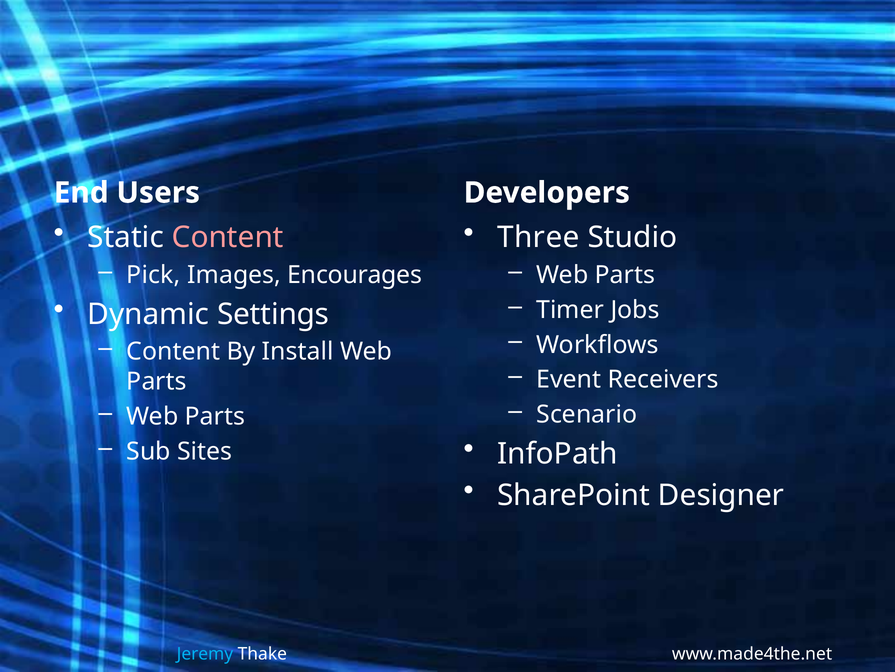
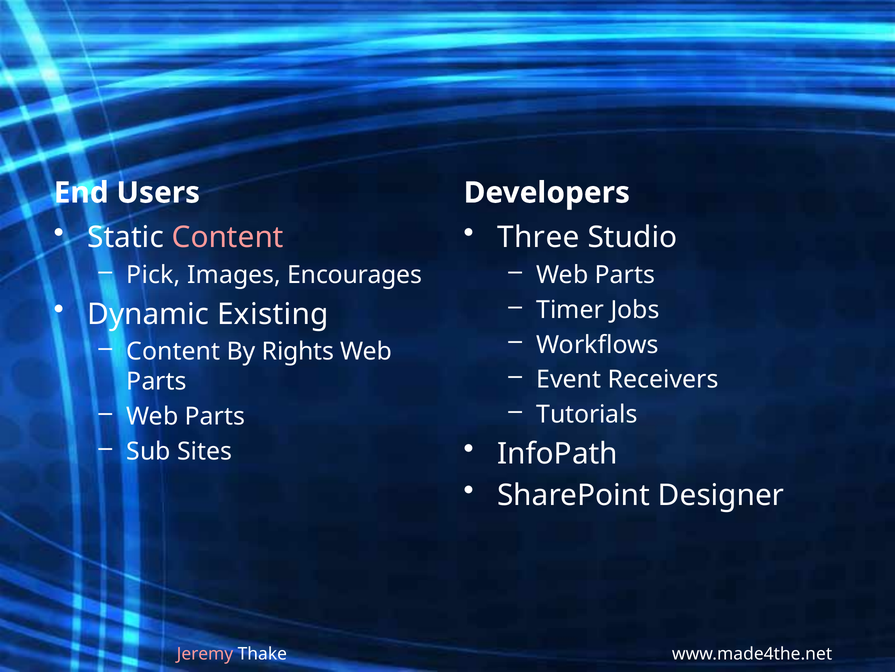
Settings: Settings -> Existing
Install: Install -> Rights
Scenario: Scenario -> Tutorials
Jeremy colour: light blue -> pink
